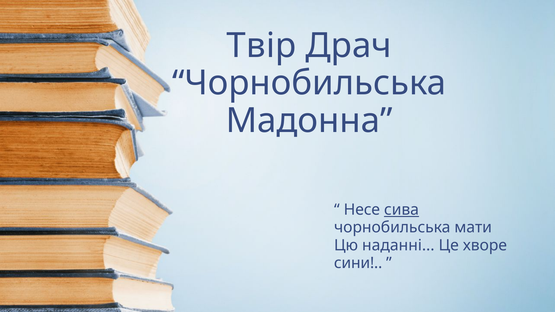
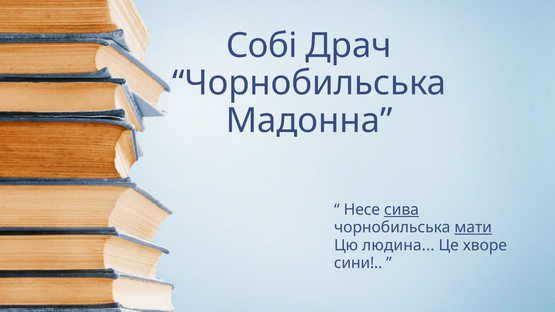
Твір: Твір -> Собі
мати underline: none -> present
наданні: наданні -> людина
